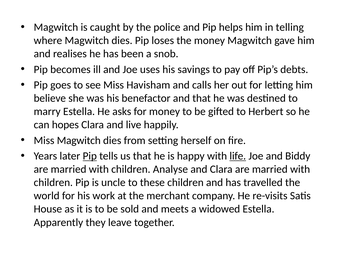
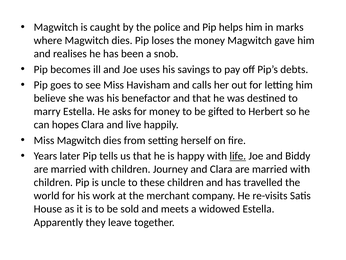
telling: telling -> marks
Pip at (90, 156) underline: present -> none
Analyse: Analyse -> Journey
